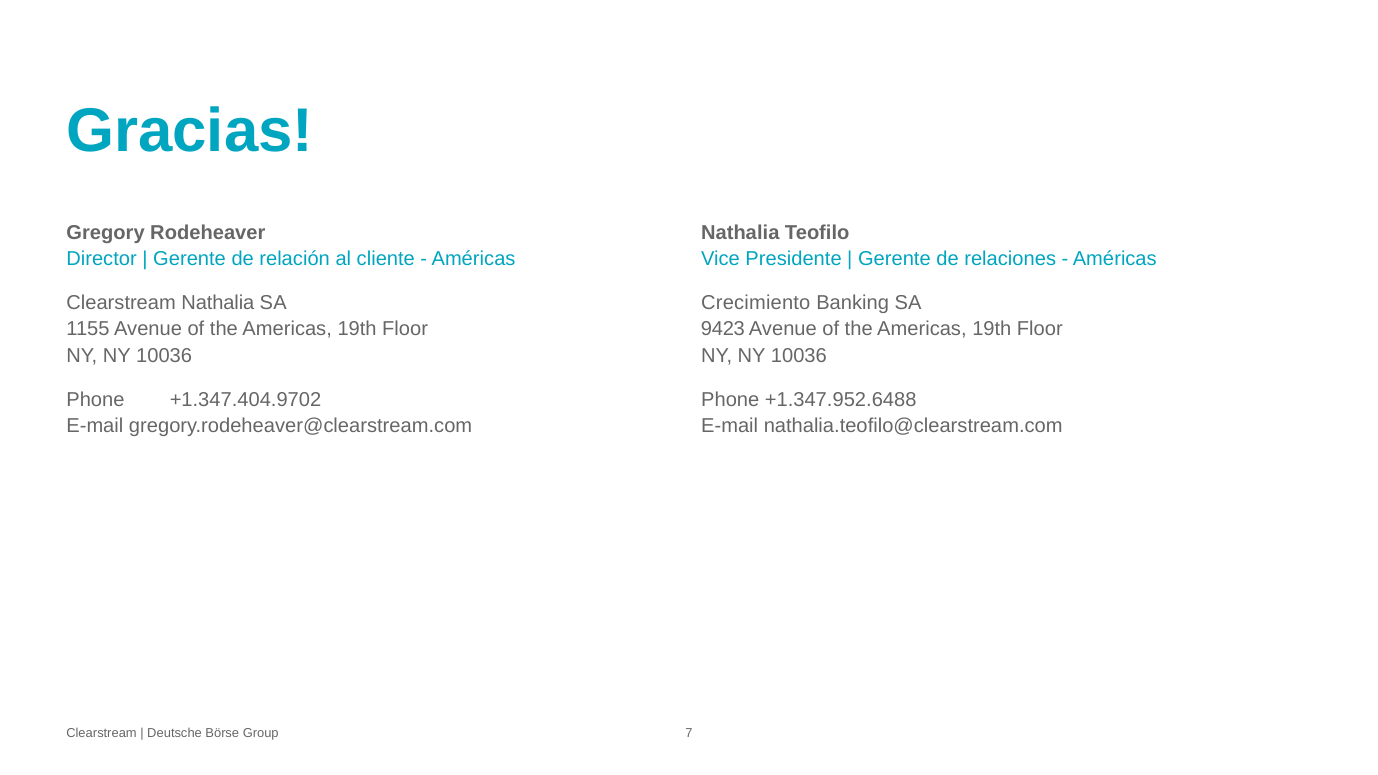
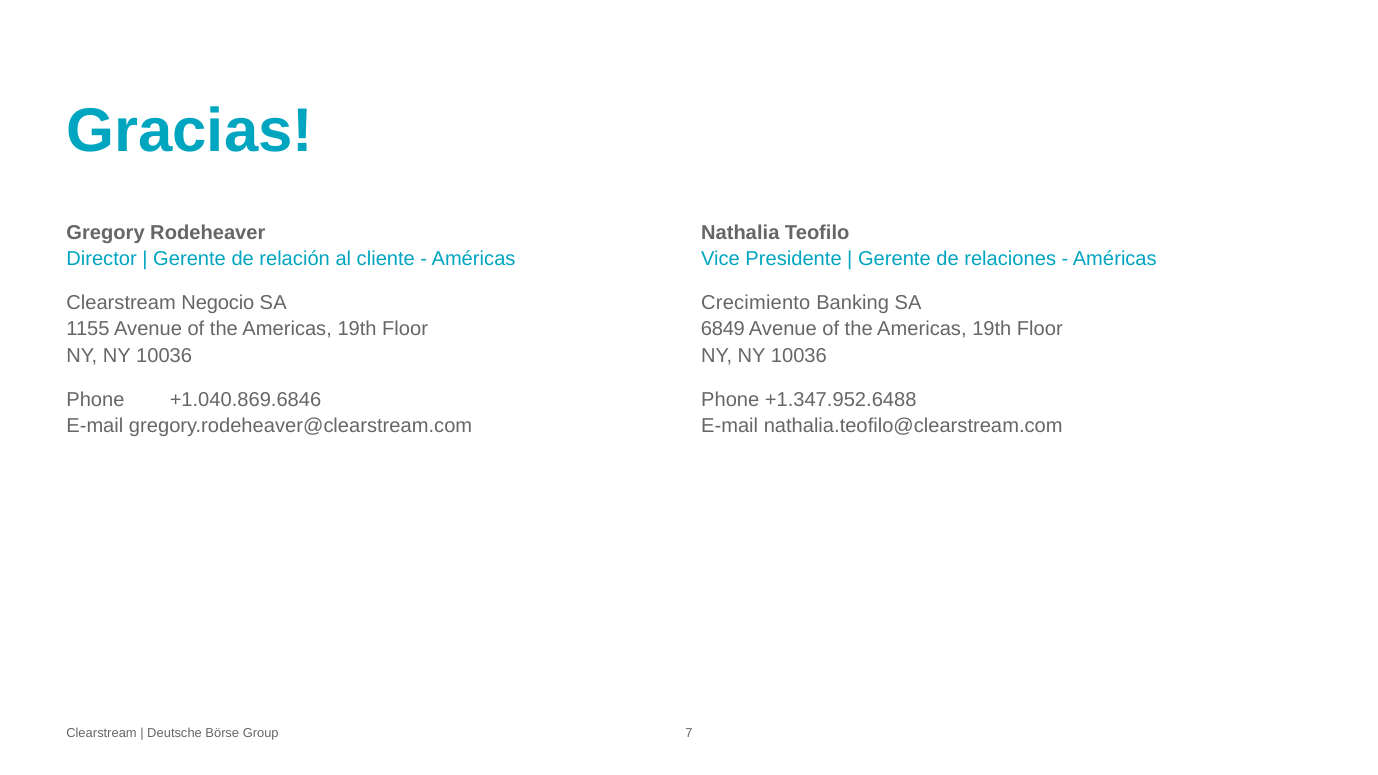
Clearstream Nathalia: Nathalia -> Negocio
9423: 9423 -> 6849
+1.347.404.9702: +1.347.404.9702 -> +1.040.869.6846
